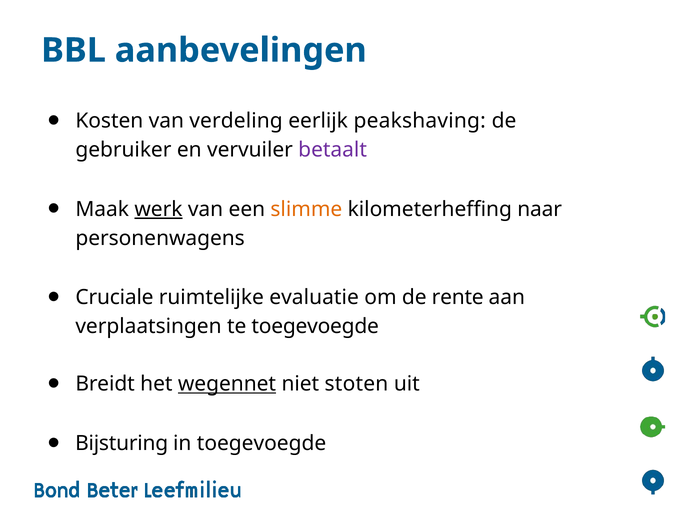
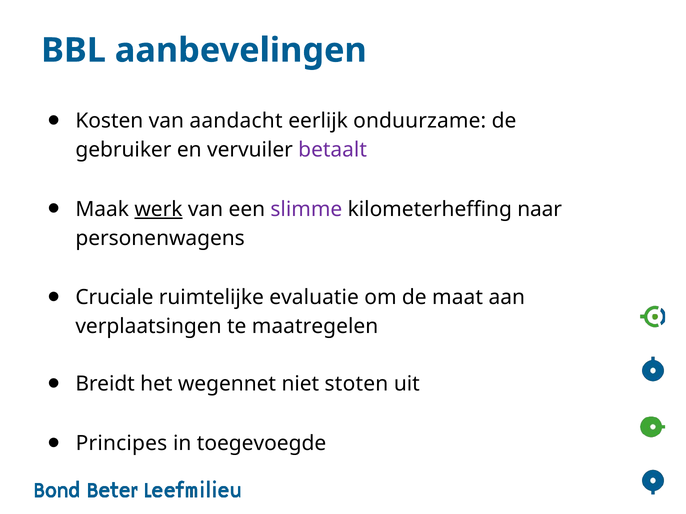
verdeling: verdeling -> aandacht
peakshaving: peakshaving -> onduurzame
slimme colour: orange -> purple
rente: rente -> maat
te toegevoegde: toegevoegde -> maatregelen
wegennet underline: present -> none
Bijsturing: Bijsturing -> Principes
